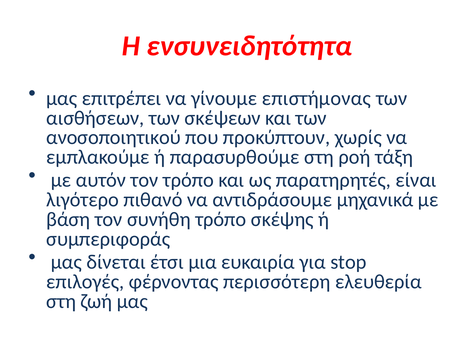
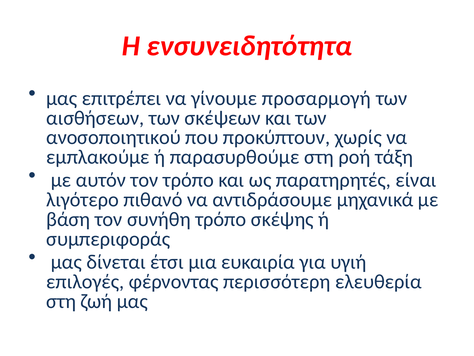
επιστήμονας: επιστήμονας -> προσαρμογή
stop: stop -> υγιή
